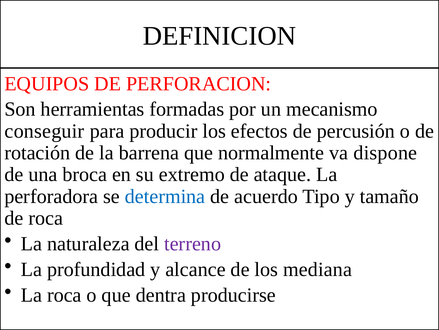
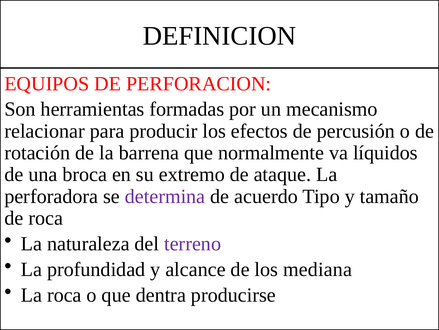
conseguir: conseguir -> relacionar
dispone: dispone -> líquidos
determina colour: blue -> purple
